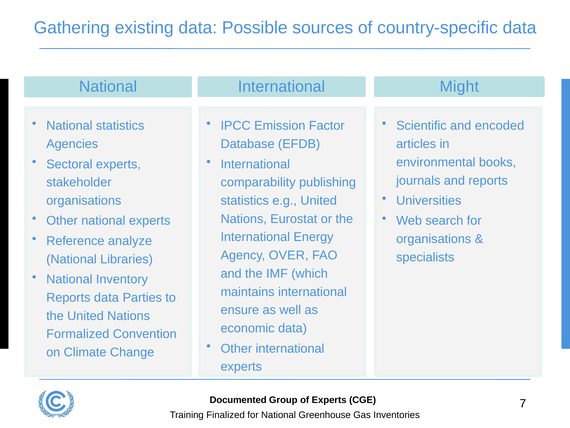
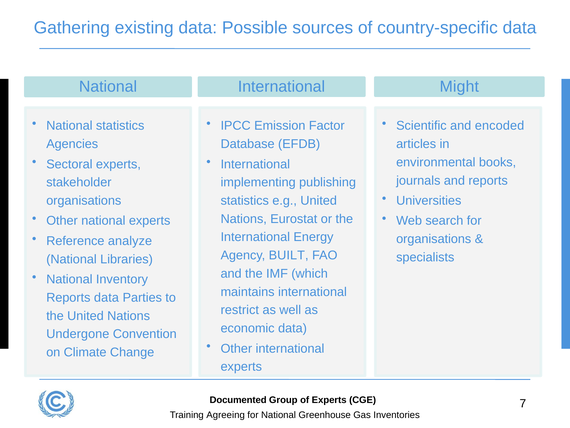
comparability: comparability -> implementing
OVER: OVER -> BUILT
ensure: ensure -> restrict
Formalized: Formalized -> Undergone
Finalized: Finalized -> Agreeing
